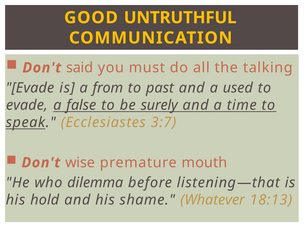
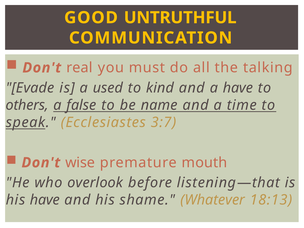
said: said -> real
from: from -> used
past: past -> kind
a used: used -> have
evade at (27, 105): evade -> others
surely: surely -> name
dilemma: dilemma -> overlook
his hold: hold -> have
